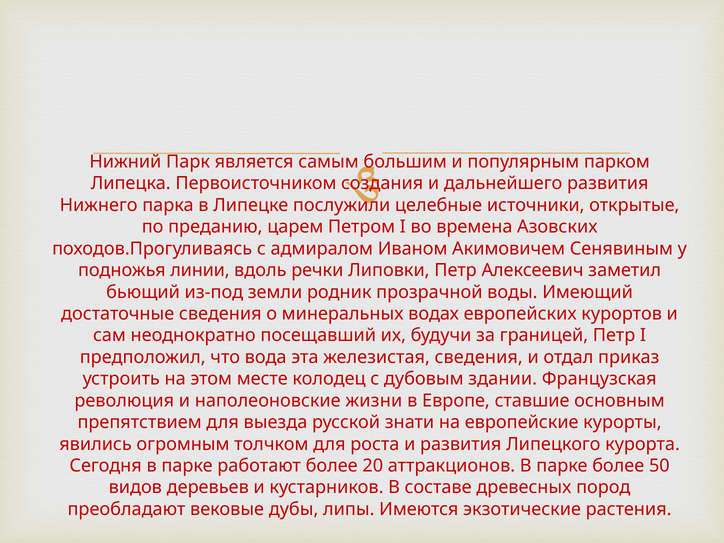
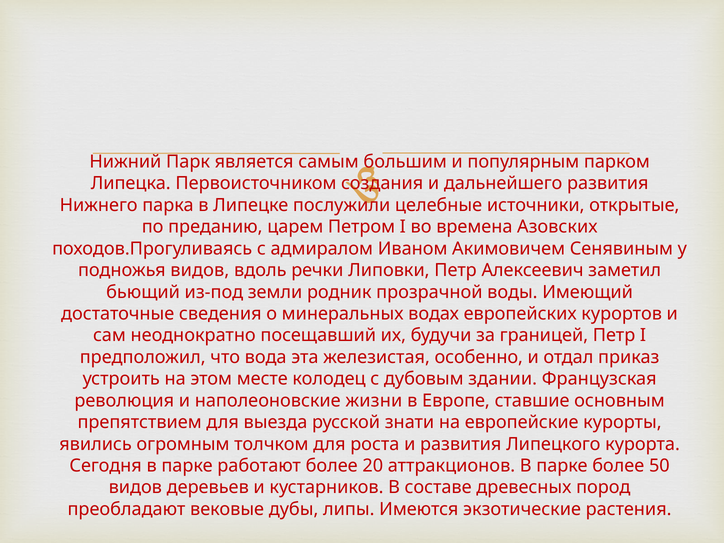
подножья линии: линии -> видов
железистая сведения: сведения -> особенно
